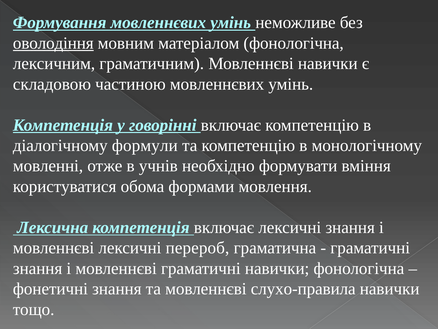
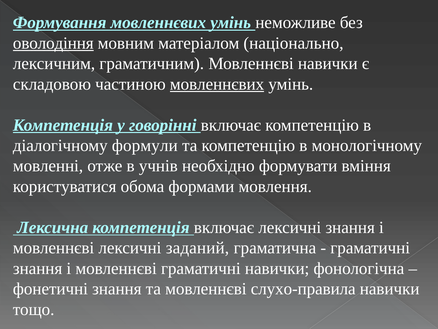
матеріалом фонологічна: фонологічна -> національно
мовленнєвих at (217, 84) underline: none -> present
перероб: перероб -> заданий
